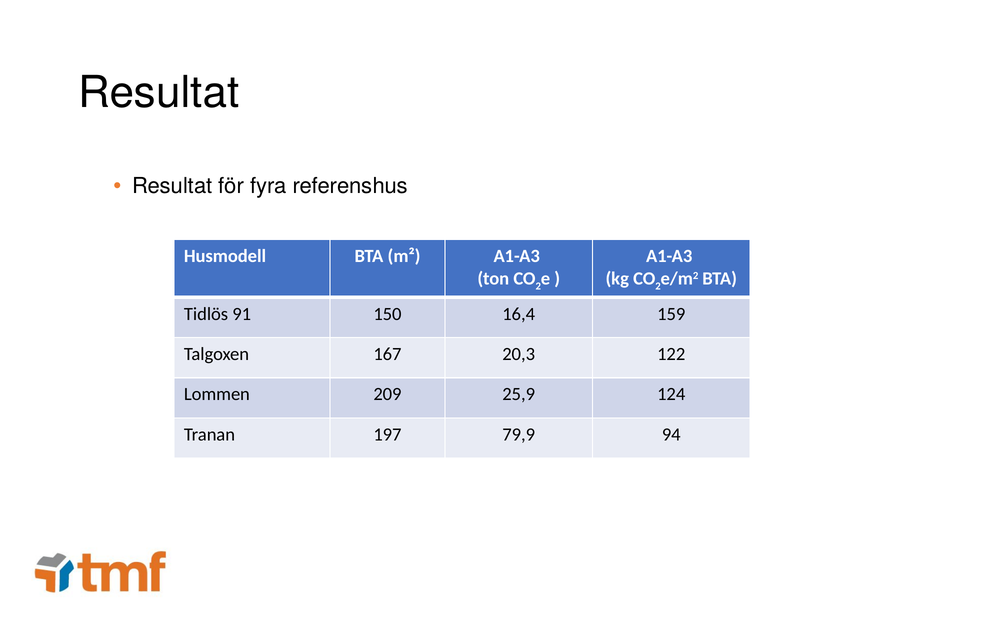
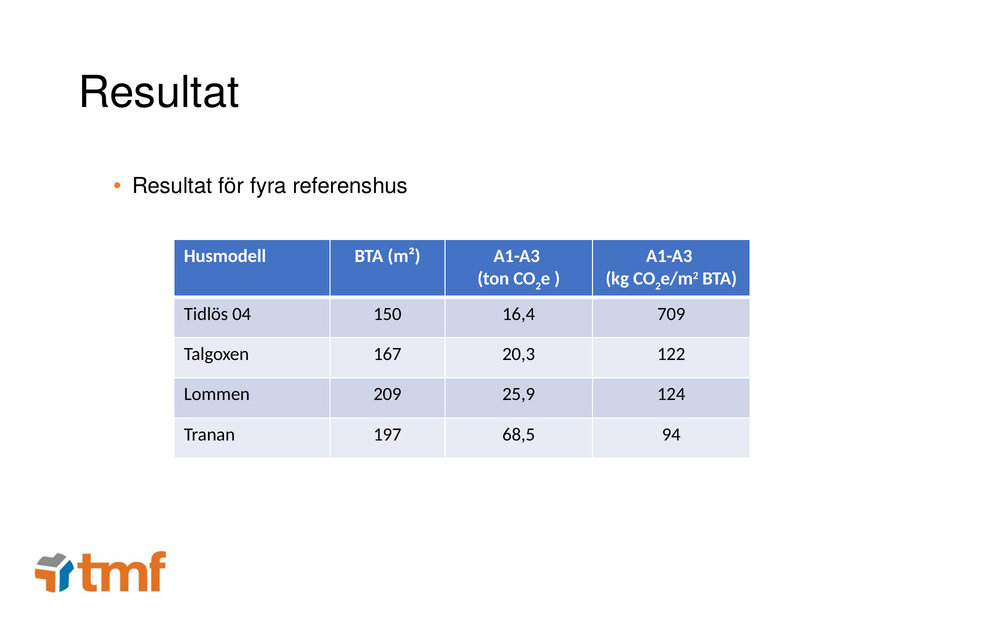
91: 91 -> 04
159: 159 -> 709
79,9: 79,9 -> 68,5
